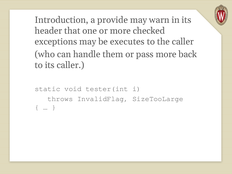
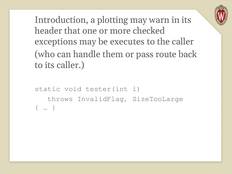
provide: provide -> plotting
pass more: more -> route
